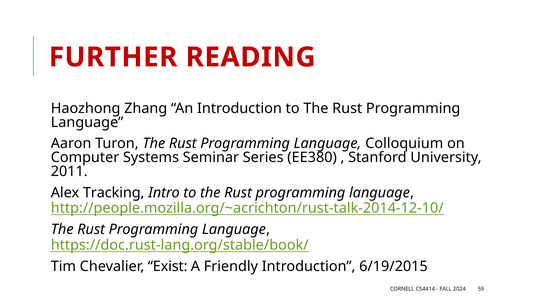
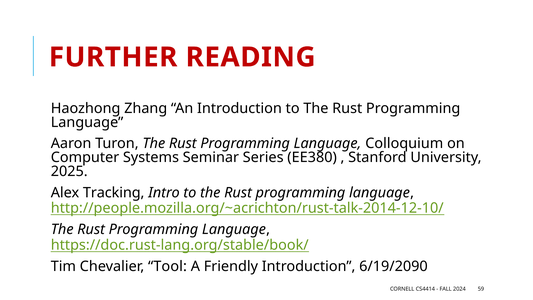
2011: 2011 -> 2025
Exist: Exist -> Tool
6/19/2015: 6/19/2015 -> 6/19/2090
